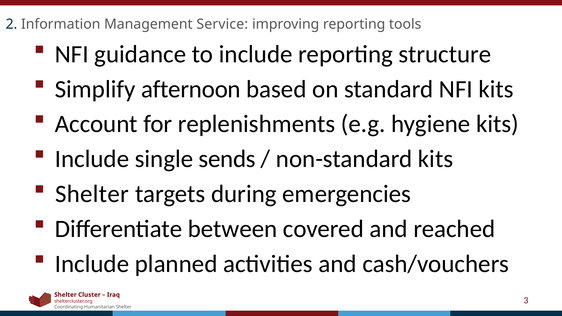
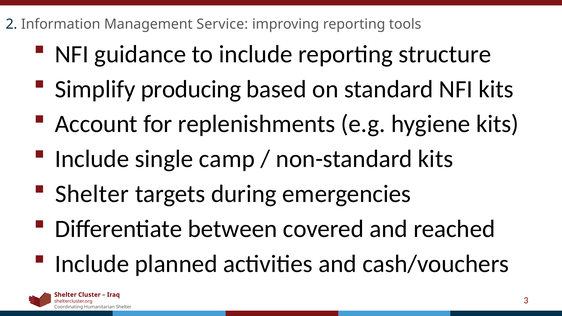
afternoon: afternoon -> producing
sends: sends -> camp
